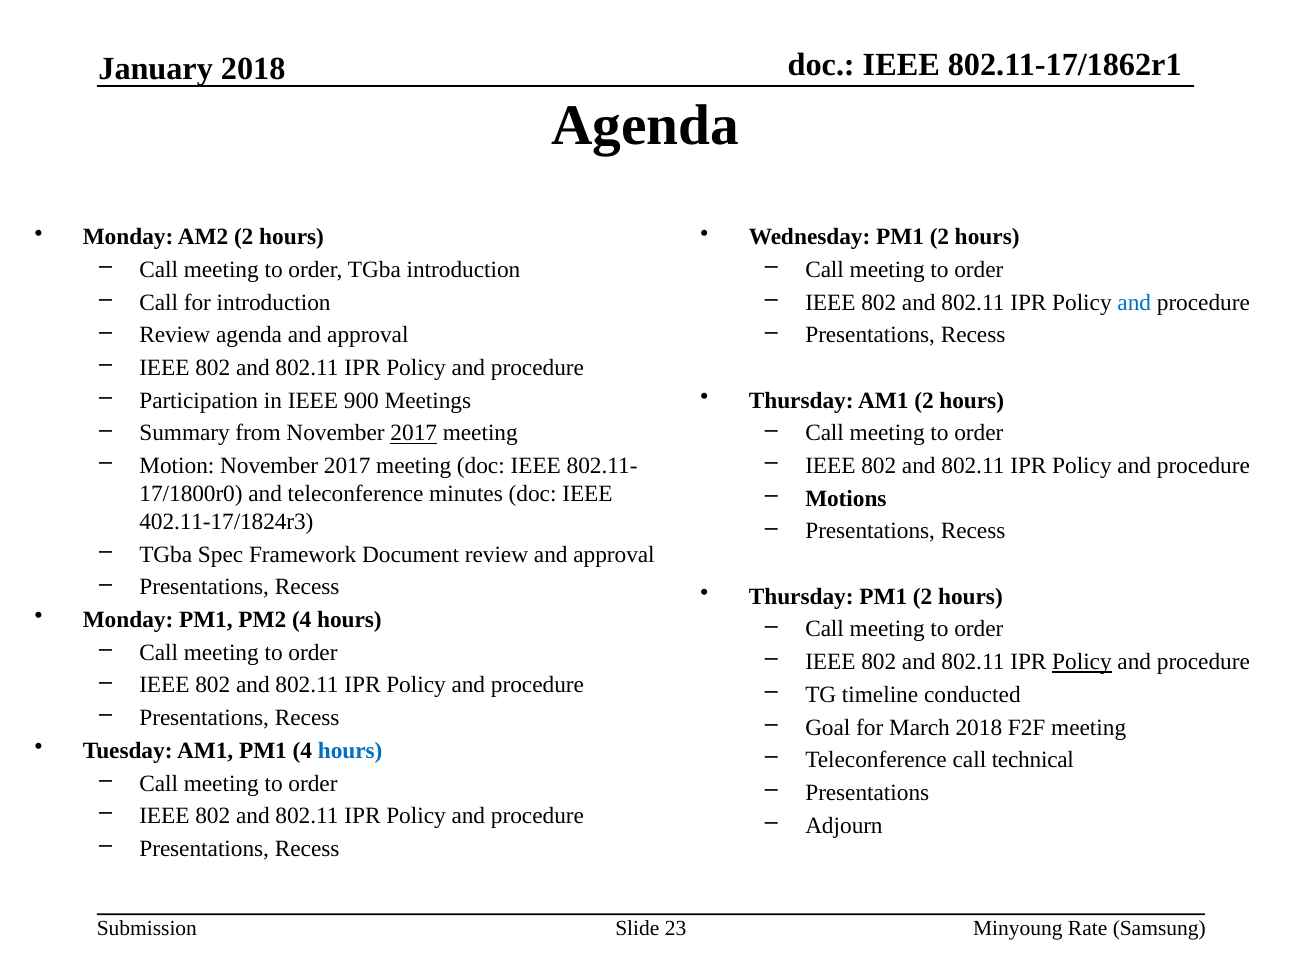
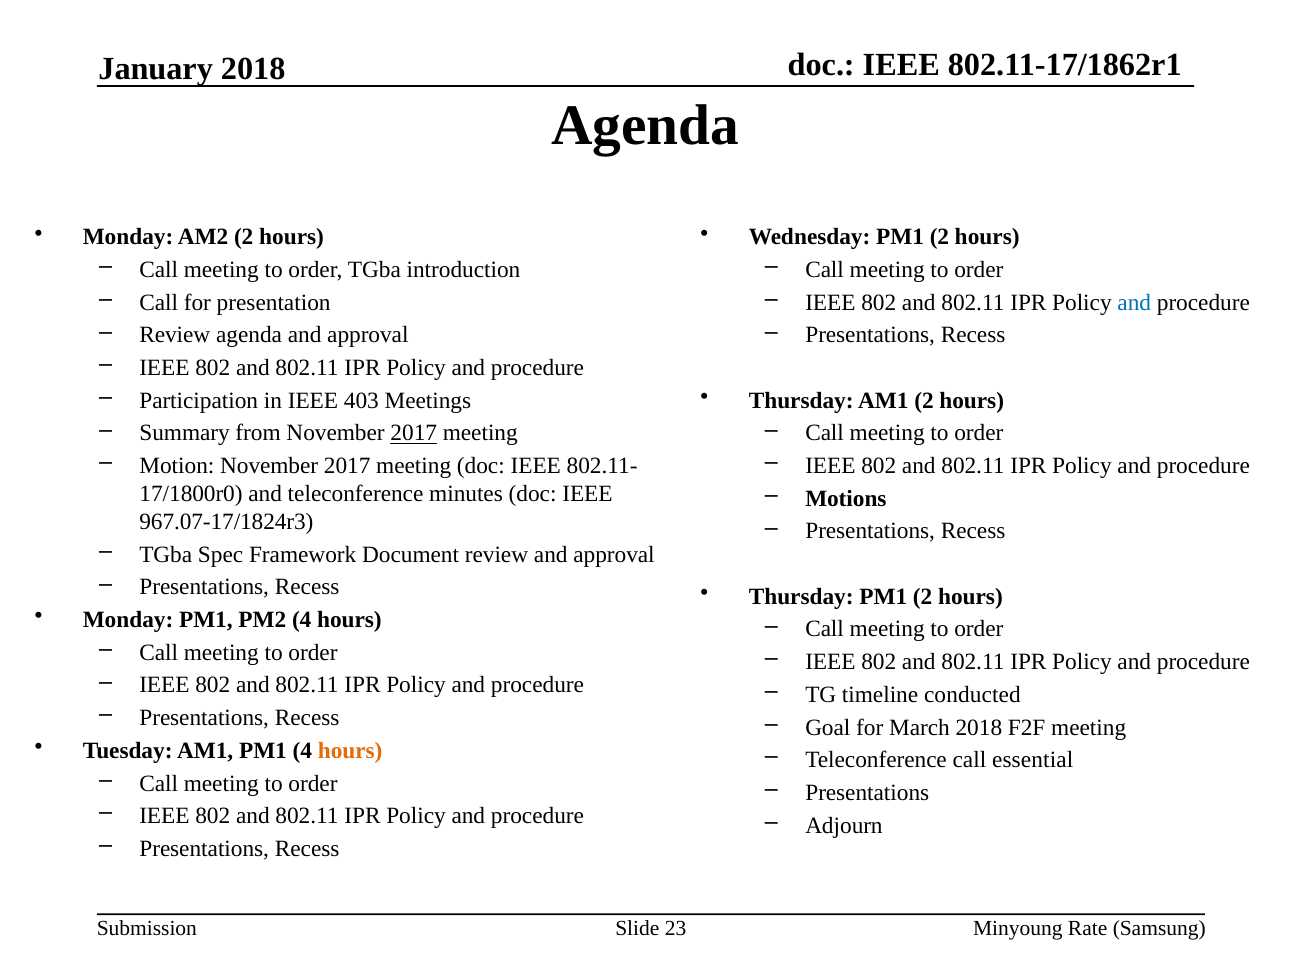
for introduction: introduction -> presentation
900: 900 -> 403
402.11-17/1824r3: 402.11-17/1824r3 -> 967.07-17/1824r3
Policy at (1082, 662) underline: present -> none
hours at (350, 751) colour: blue -> orange
technical: technical -> essential
